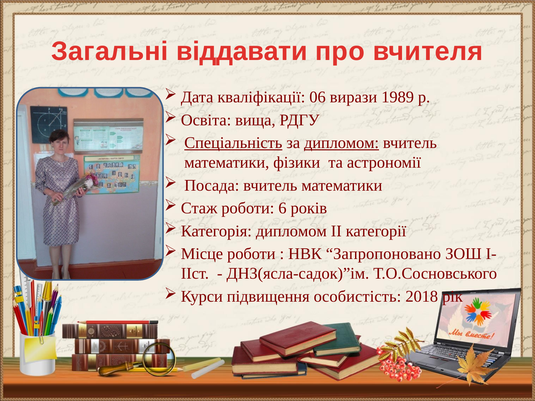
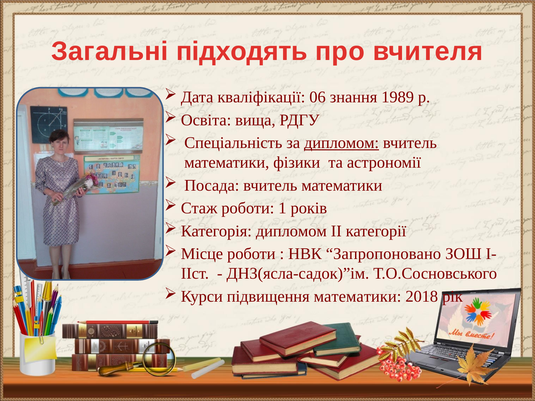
віддавати: віддавати -> підходять
вирази: вирази -> знання
Спеціальність underline: present -> none
6: 6 -> 1
підвищення особистість: особистість -> математики
